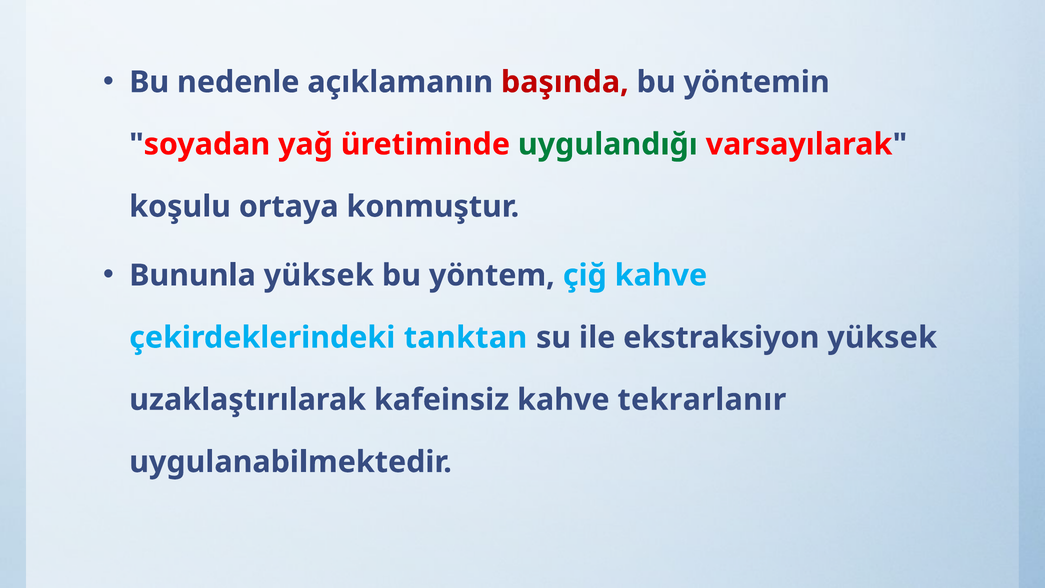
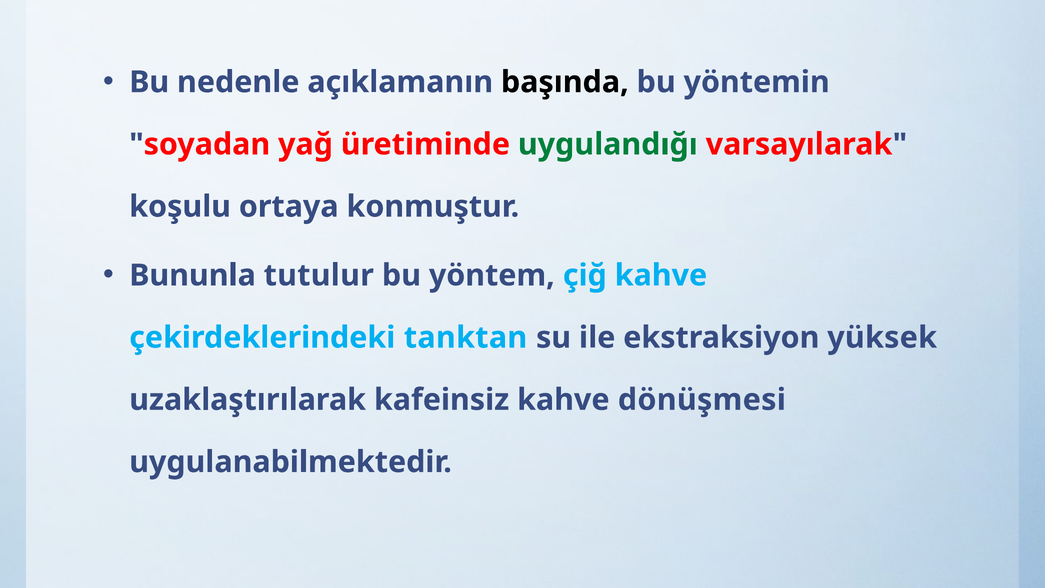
başında colour: red -> black
Bununla yüksek: yüksek -> tutulur
tekrarlanır: tekrarlanır -> dönüşmesi
